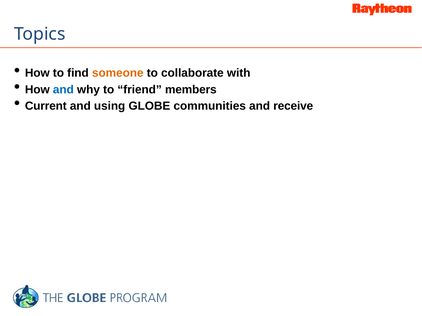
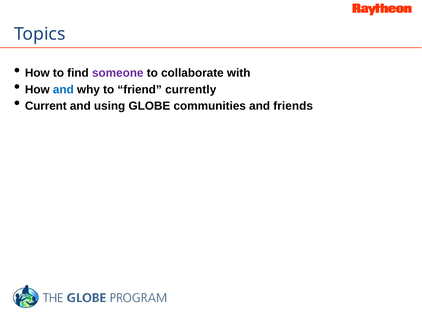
someone colour: orange -> purple
members: members -> currently
receive: receive -> friends
